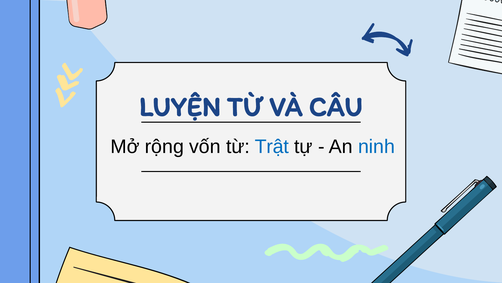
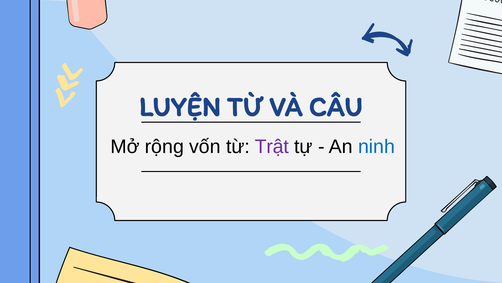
Trật colour: blue -> purple
